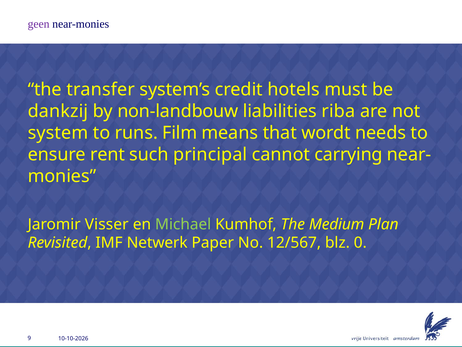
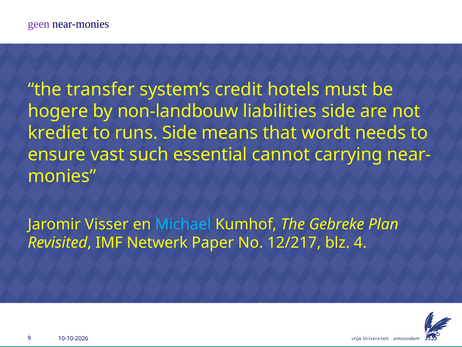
dankzij: dankzij -> hogere
liabilities riba: riba -> side
system: system -> krediet
runs Film: Film -> Side
rent: rent -> vast
principal: principal -> essential
Michael colour: light green -> light blue
Medium: Medium -> Gebreke
12/567: 12/567 -> 12/217
0: 0 -> 4
